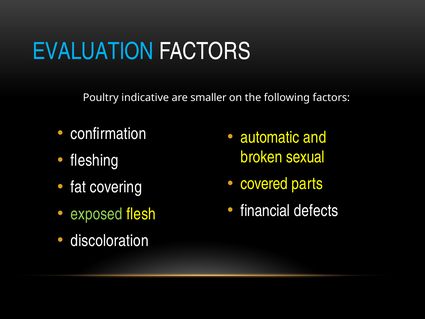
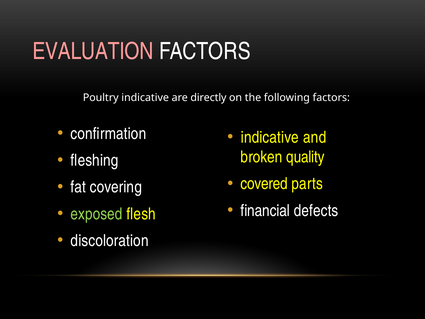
EVALUATION colour: light blue -> pink
smaller: smaller -> directly
automatic at (270, 137): automatic -> indicative
sexual: sexual -> quality
